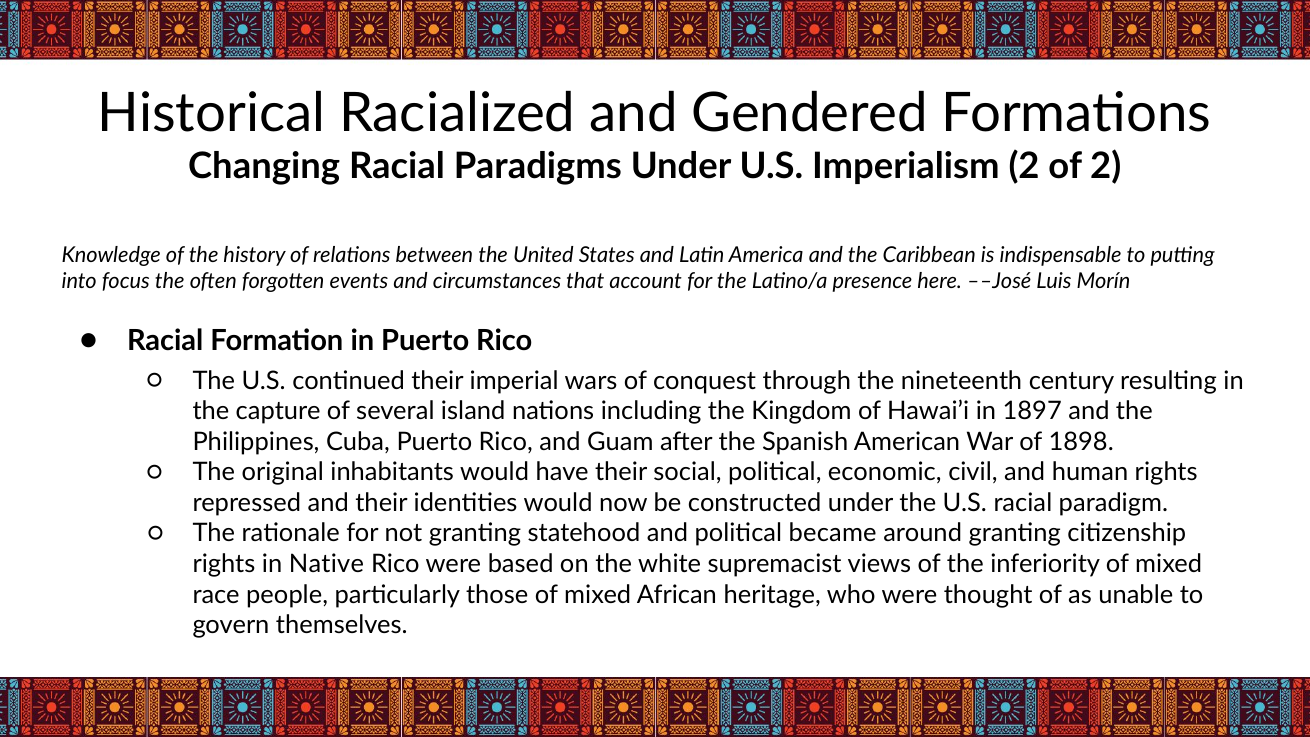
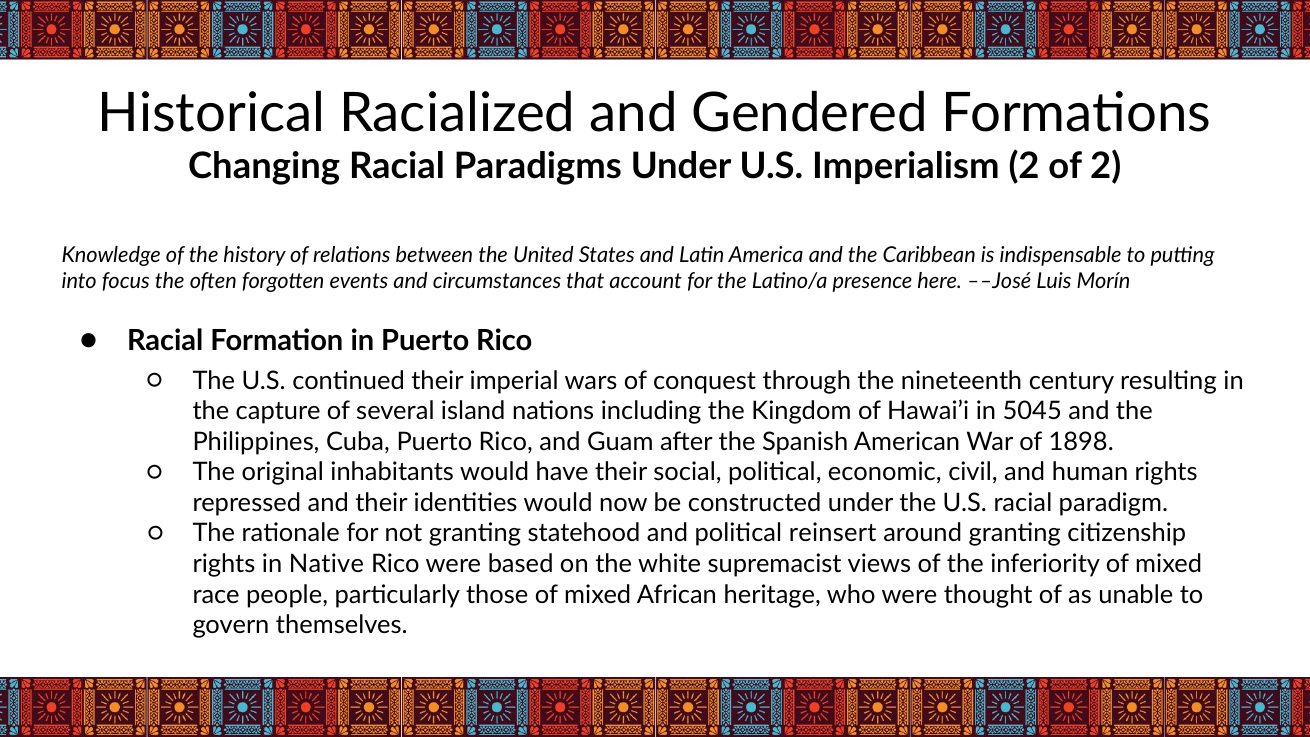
1897: 1897 -> 5045
became: became -> reinsert
